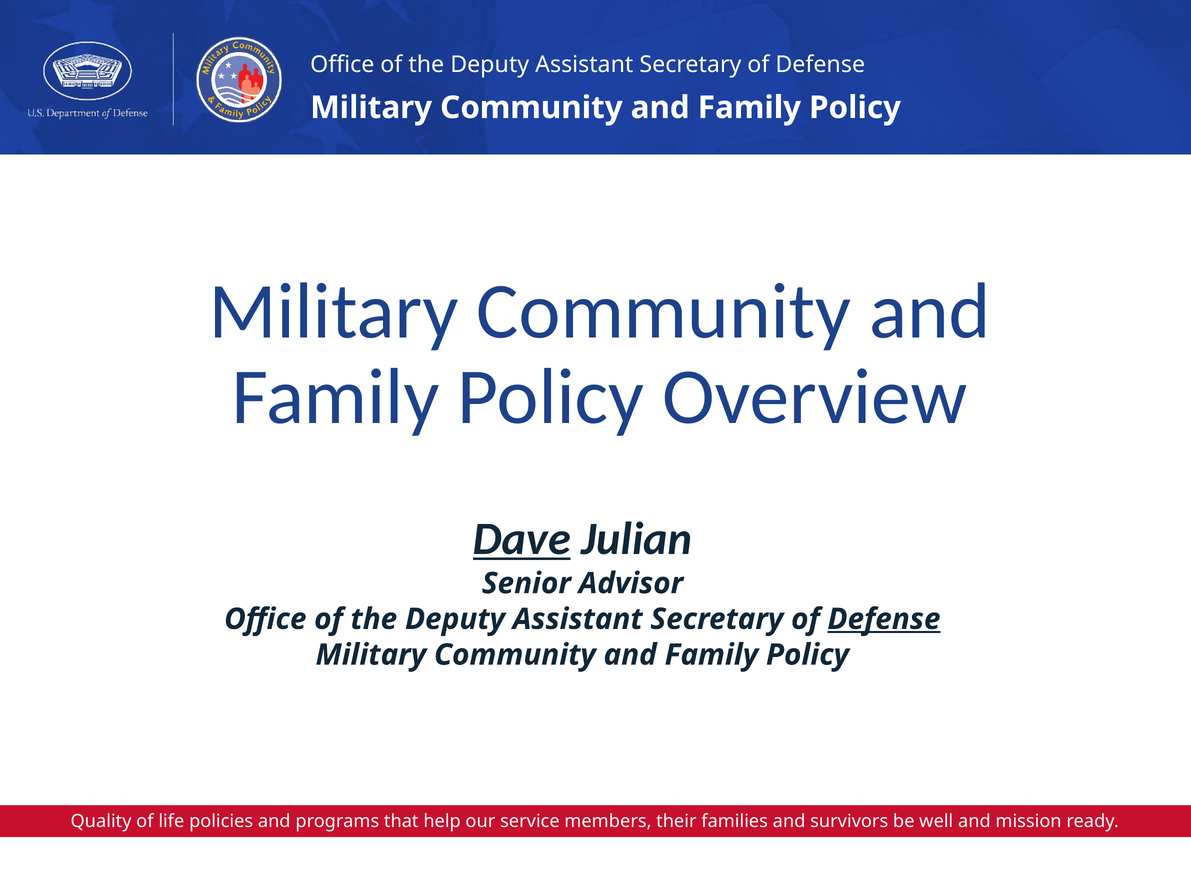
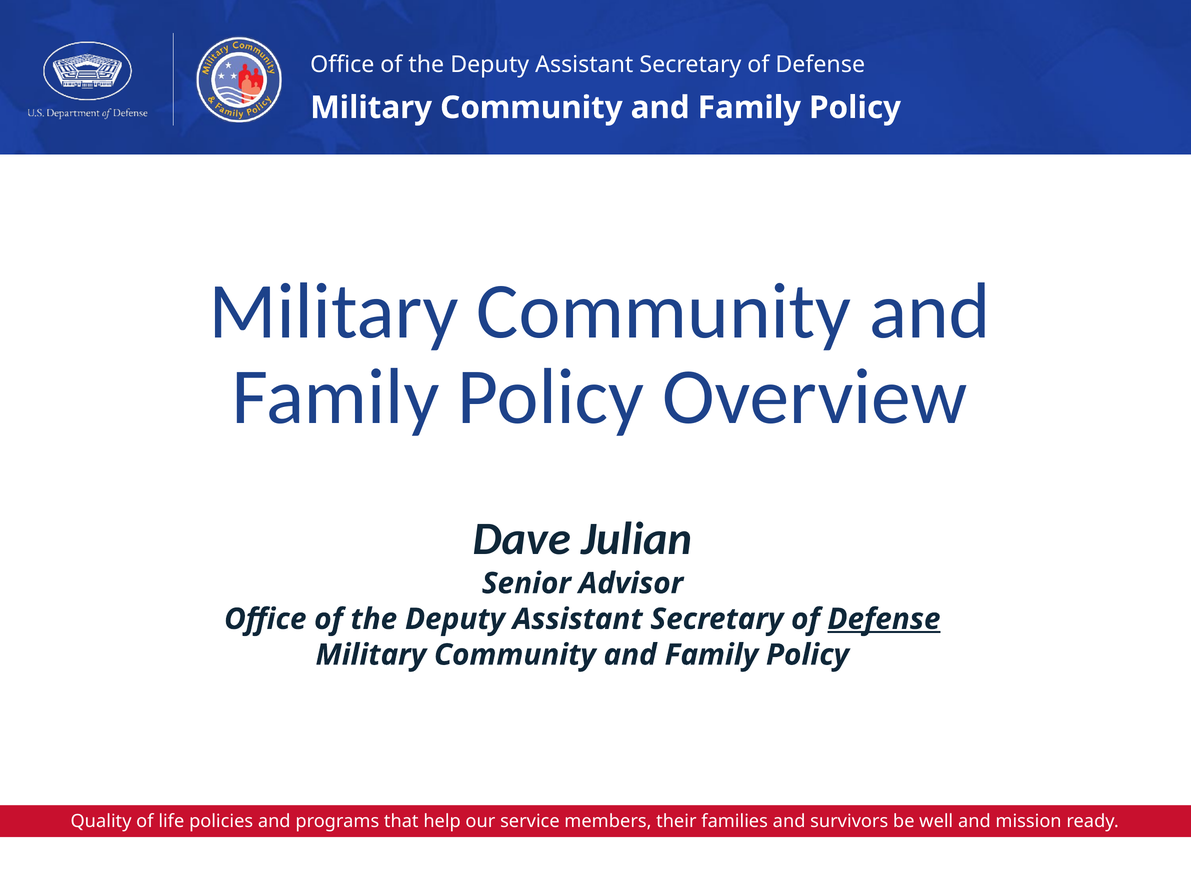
Dave underline: present -> none
